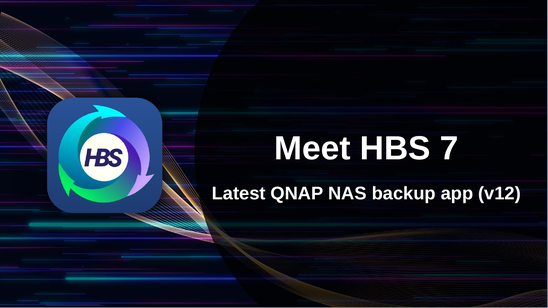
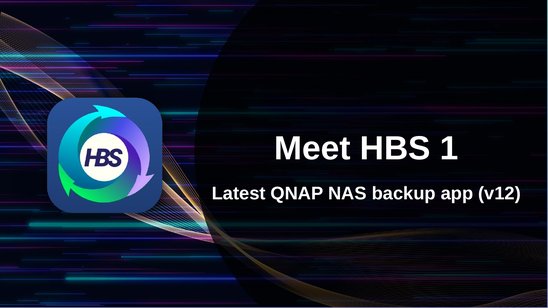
7: 7 -> 1
